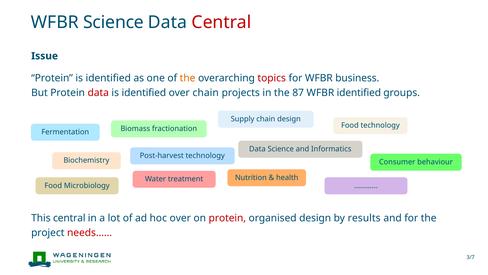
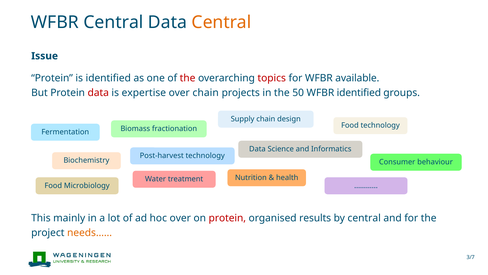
WFBR Science: Science -> Central
Central at (222, 22) colour: red -> orange
the at (188, 78) colour: orange -> red
business: business -> available
identified at (144, 93): identified -> expertise
87: 87 -> 50
This central: central -> mainly
organised design: design -> results
by results: results -> central
needs…… colour: red -> orange
